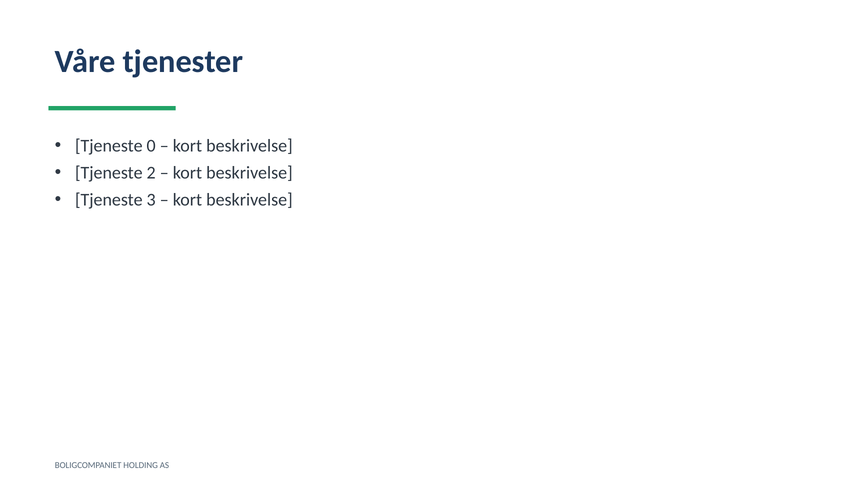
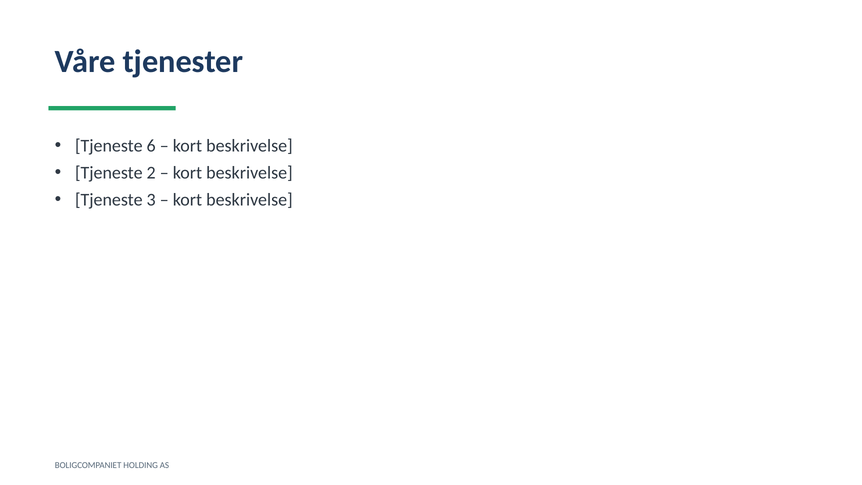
0: 0 -> 6
